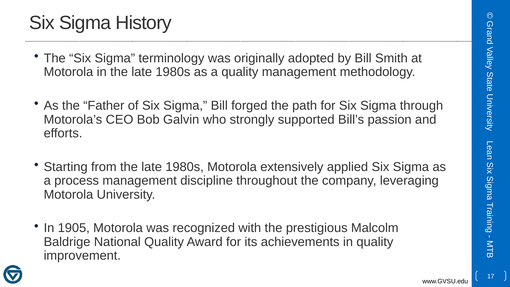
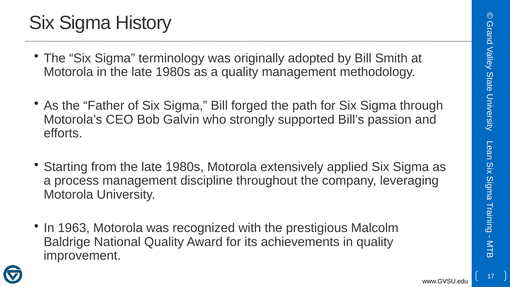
1905: 1905 -> 1963
